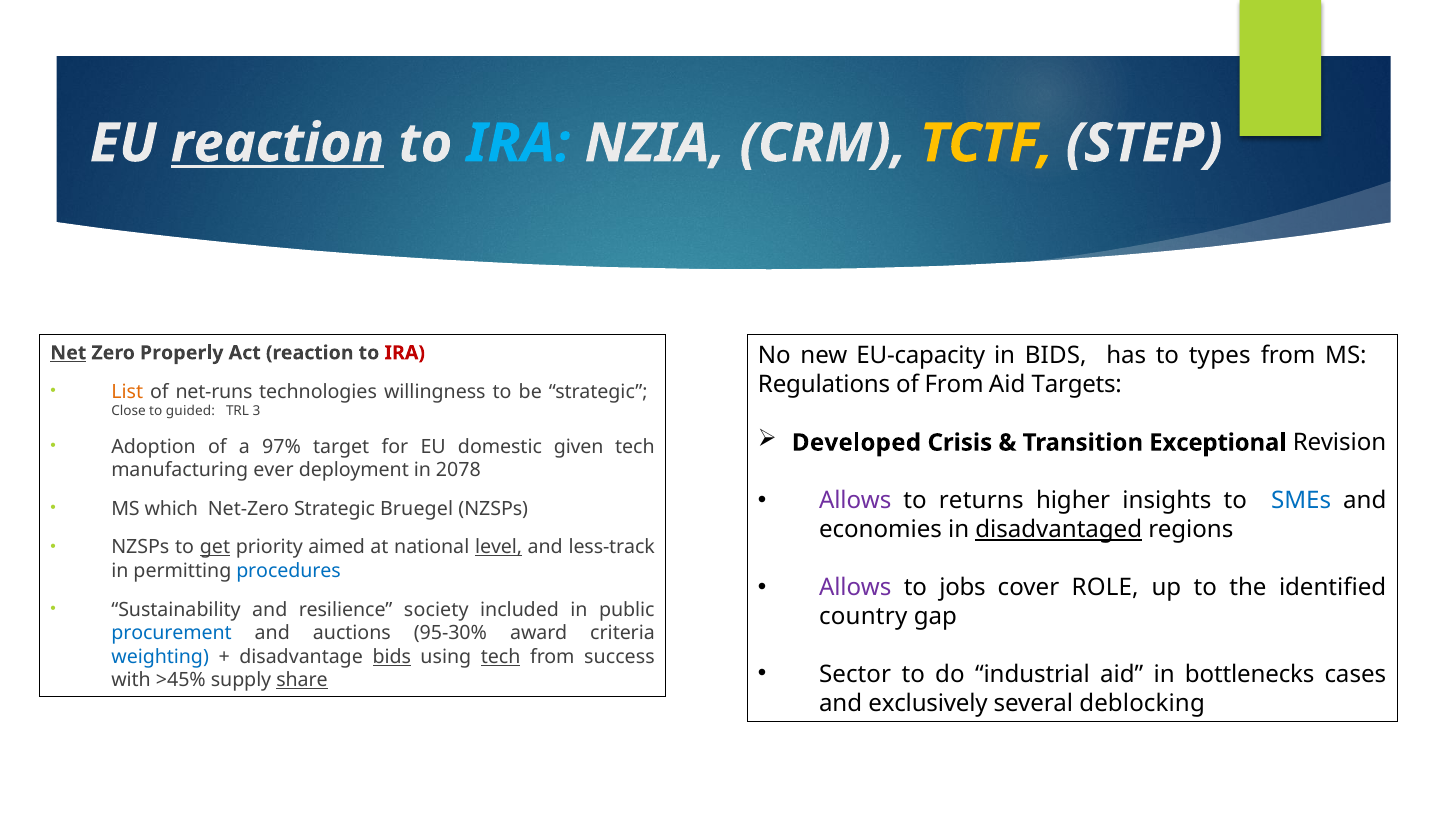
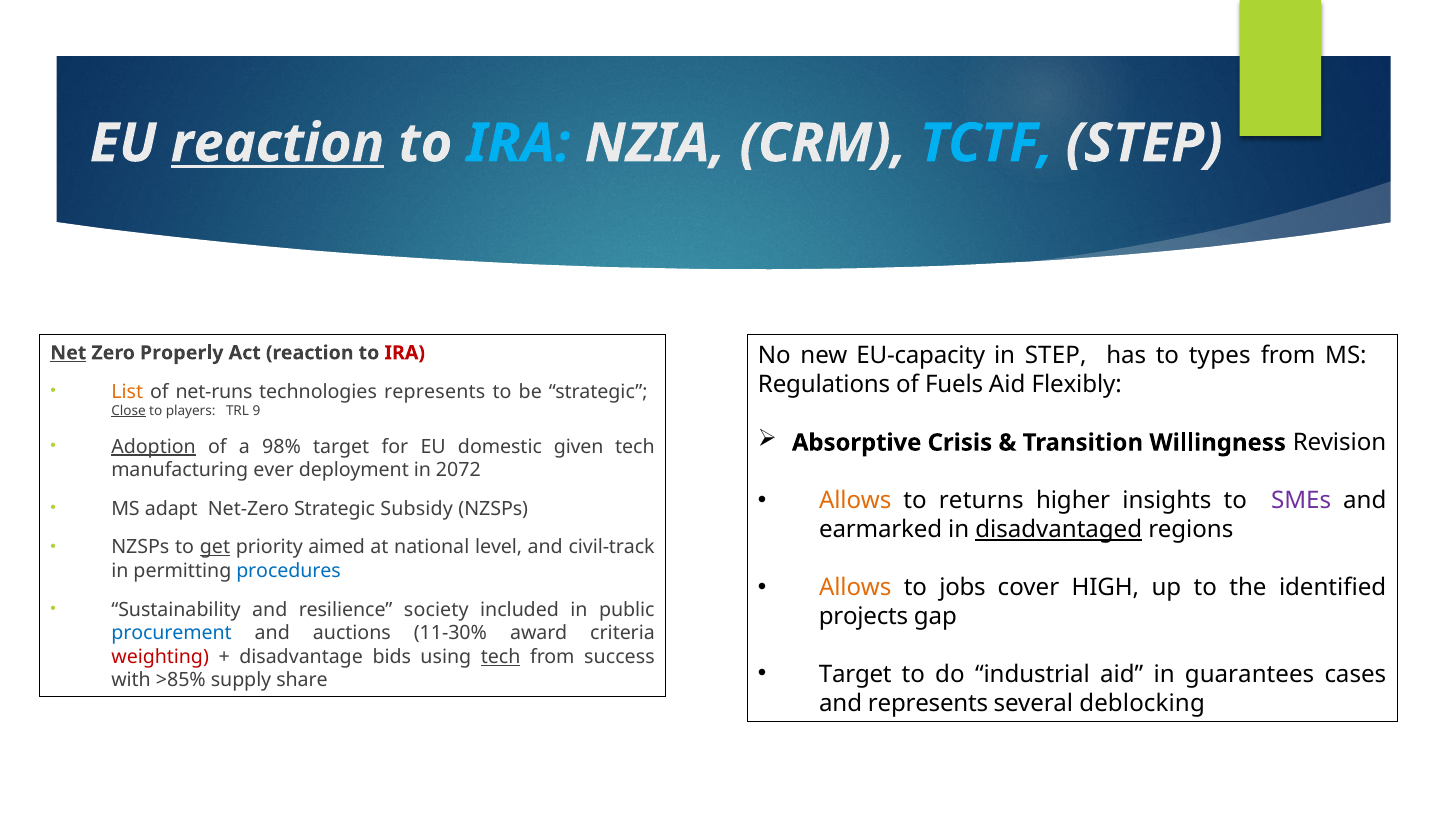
TCTF colour: yellow -> light blue
in BIDS: BIDS -> STEP
of From: From -> Fuels
Targets: Targets -> Flexibly
technologies willingness: willingness -> represents
Close underline: none -> present
guided: guided -> players
3: 3 -> 9
Developed: Developed -> Absorptive
Exceptional: Exceptional -> Willingness
Adoption underline: none -> present
97%: 97% -> 98%
2078: 2078 -> 2072
Allows at (855, 500) colour: purple -> orange
SMEs colour: blue -> purple
which: which -> adapt
Bruegel: Bruegel -> Subsidy
economies: economies -> earmarked
level underline: present -> none
less-track: less-track -> civil-track
Allows at (855, 587) colour: purple -> orange
ROLE: ROLE -> HIGH
country: country -> projects
95-30%: 95-30% -> 11-30%
weighting colour: blue -> red
bids at (392, 656) underline: present -> none
Sector at (855, 674): Sector -> Target
bottlenecks: bottlenecks -> guarantees
>45%: >45% -> >85%
share underline: present -> none
and exclusively: exclusively -> represents
